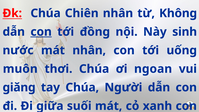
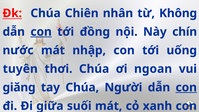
sinh: sinh -> chín
mát nhân: nhân -> nhập
muôn: muôn -> tuyên
con at (186, 87) underline: none -> present
